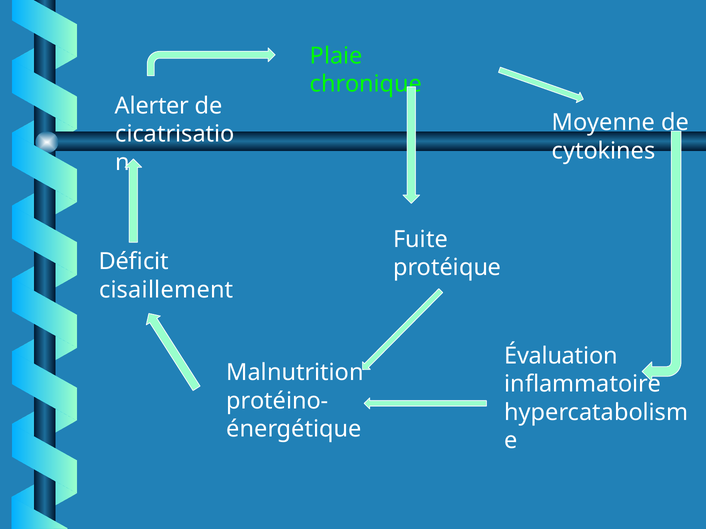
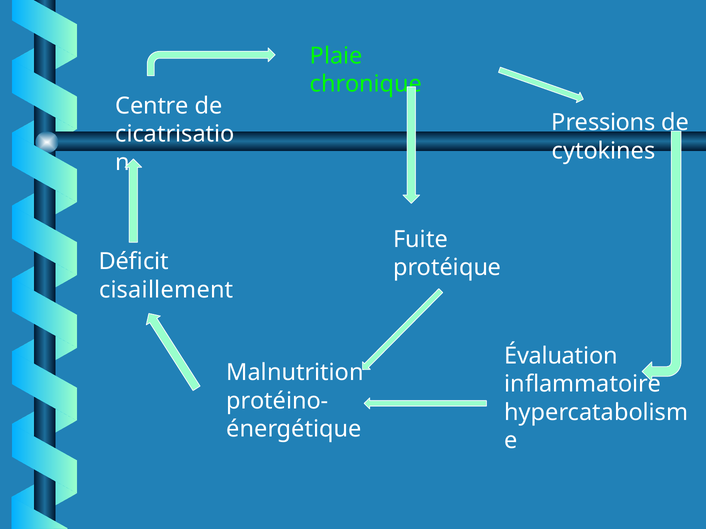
Alerter: Alerter -> Centre
Moyenne: Moyenne -> Pressions
